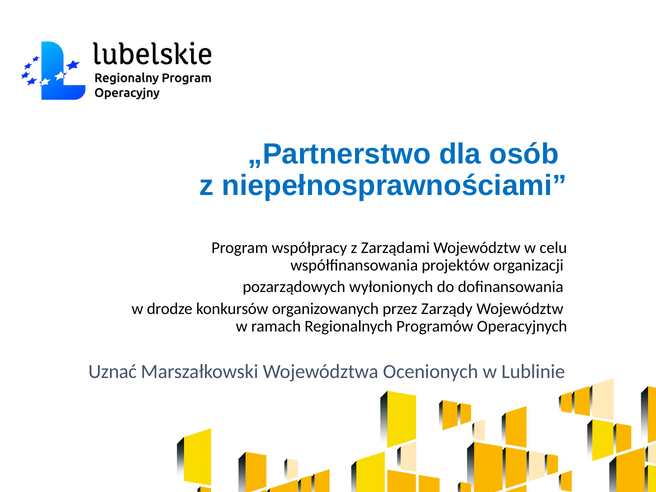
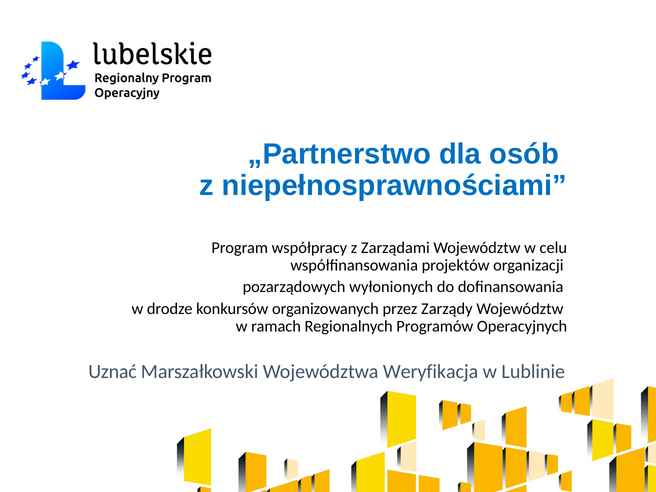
Ocenionych: Ocenionych -> Weryfikacja
